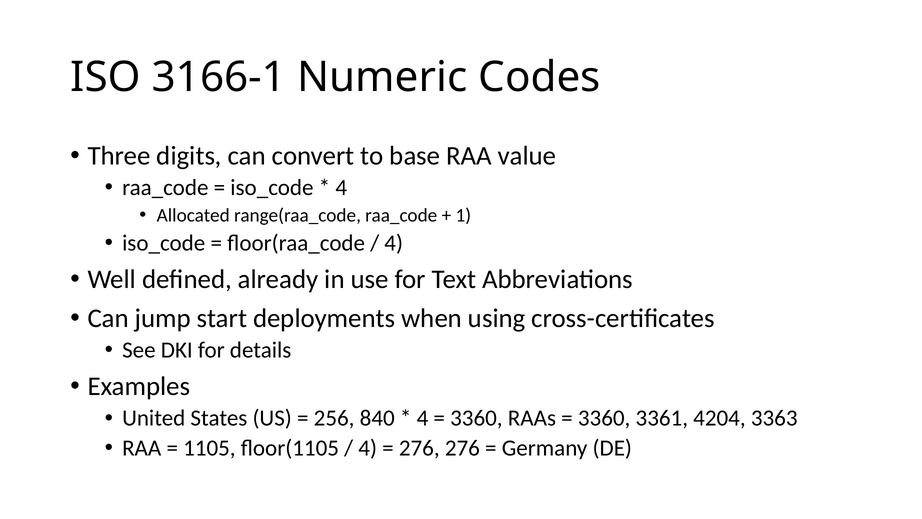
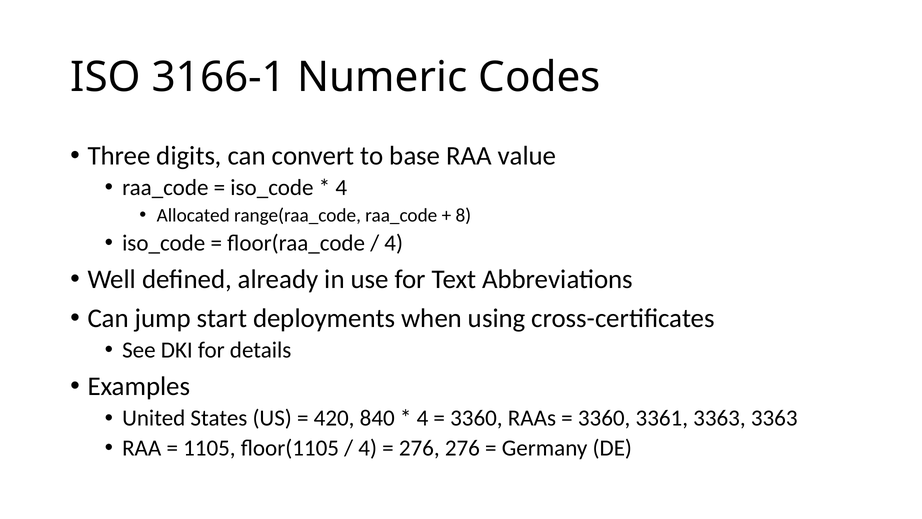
1: 1 -> 8
256: 256 -> 420
3361 4204: 4204 -> 3363
